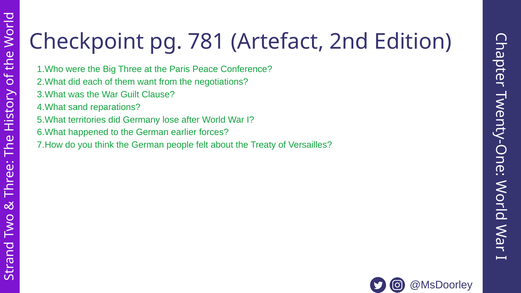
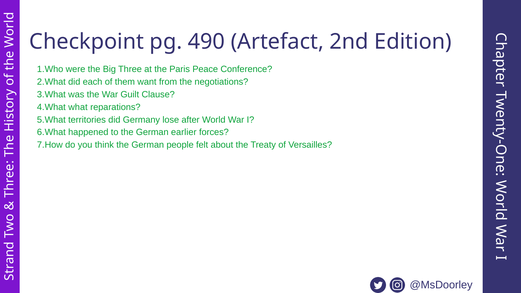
781: 781 -> 490
sand: sand -> what
